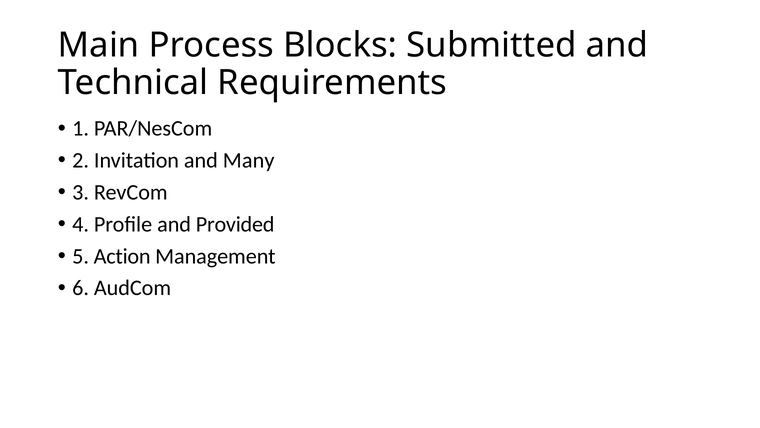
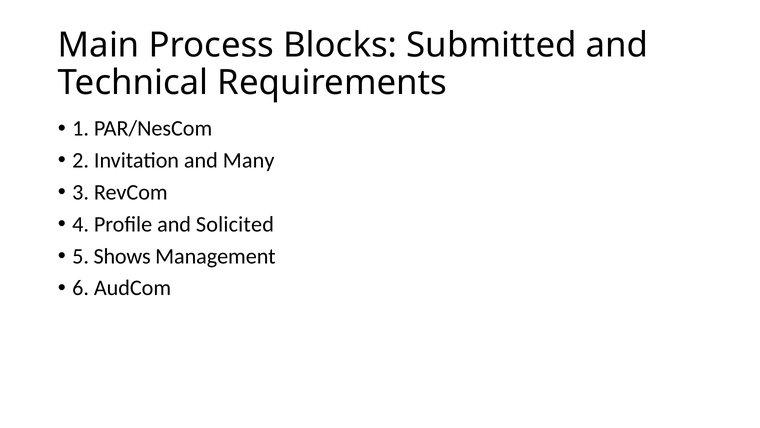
Provided: Provided -> Solicited
Action: Action -> Shows
